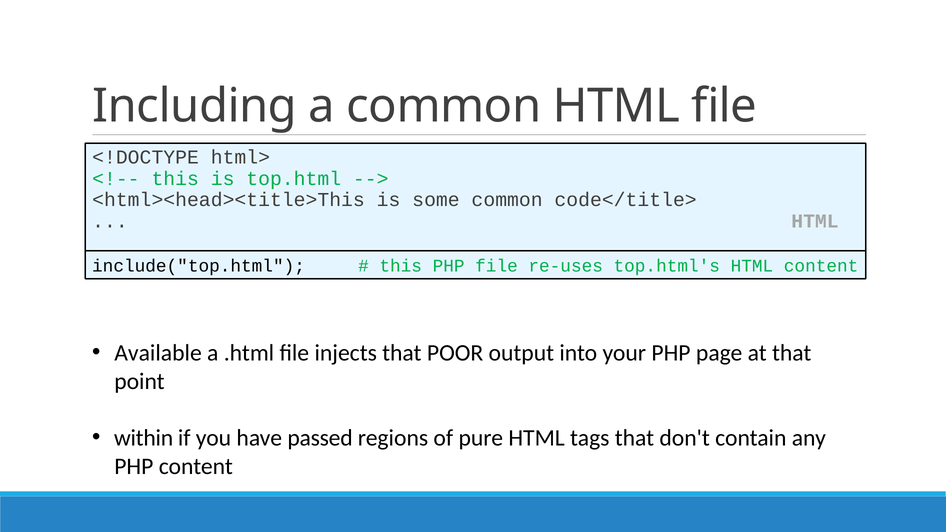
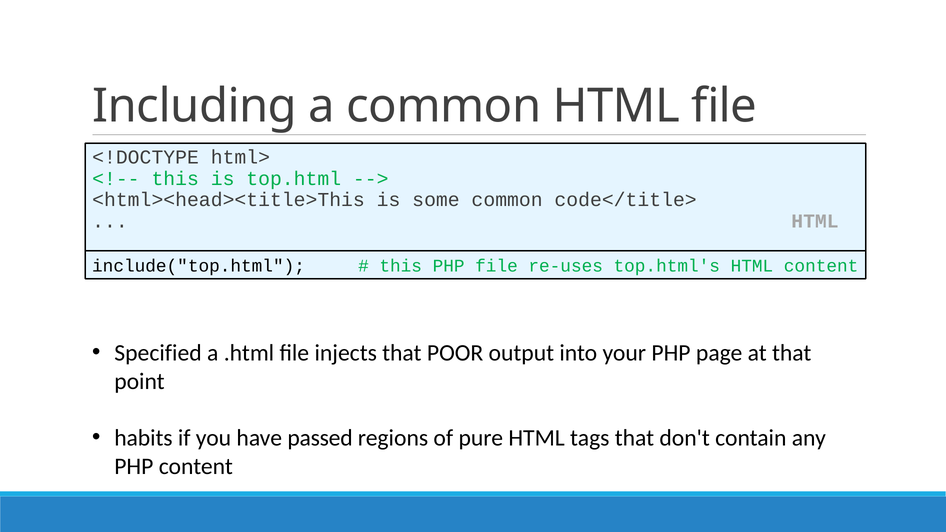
Available: Available -> Specified
within: within -> habits
